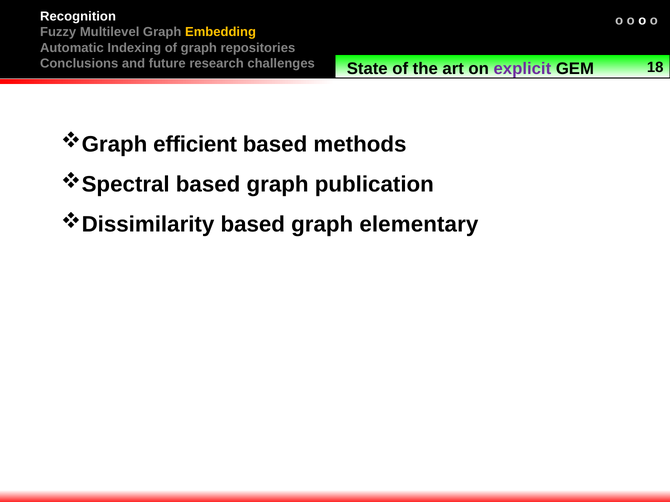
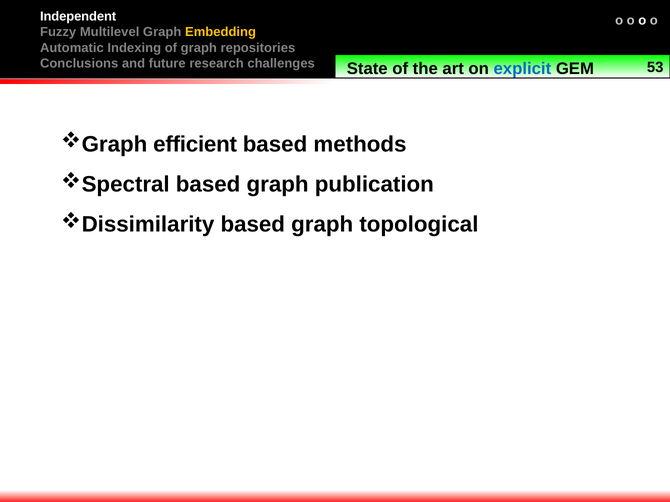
Recognition: Recognition -> Independent
18: 18 -> 53
explicit colour: purple -> blue
elementary: elementary -> topological
